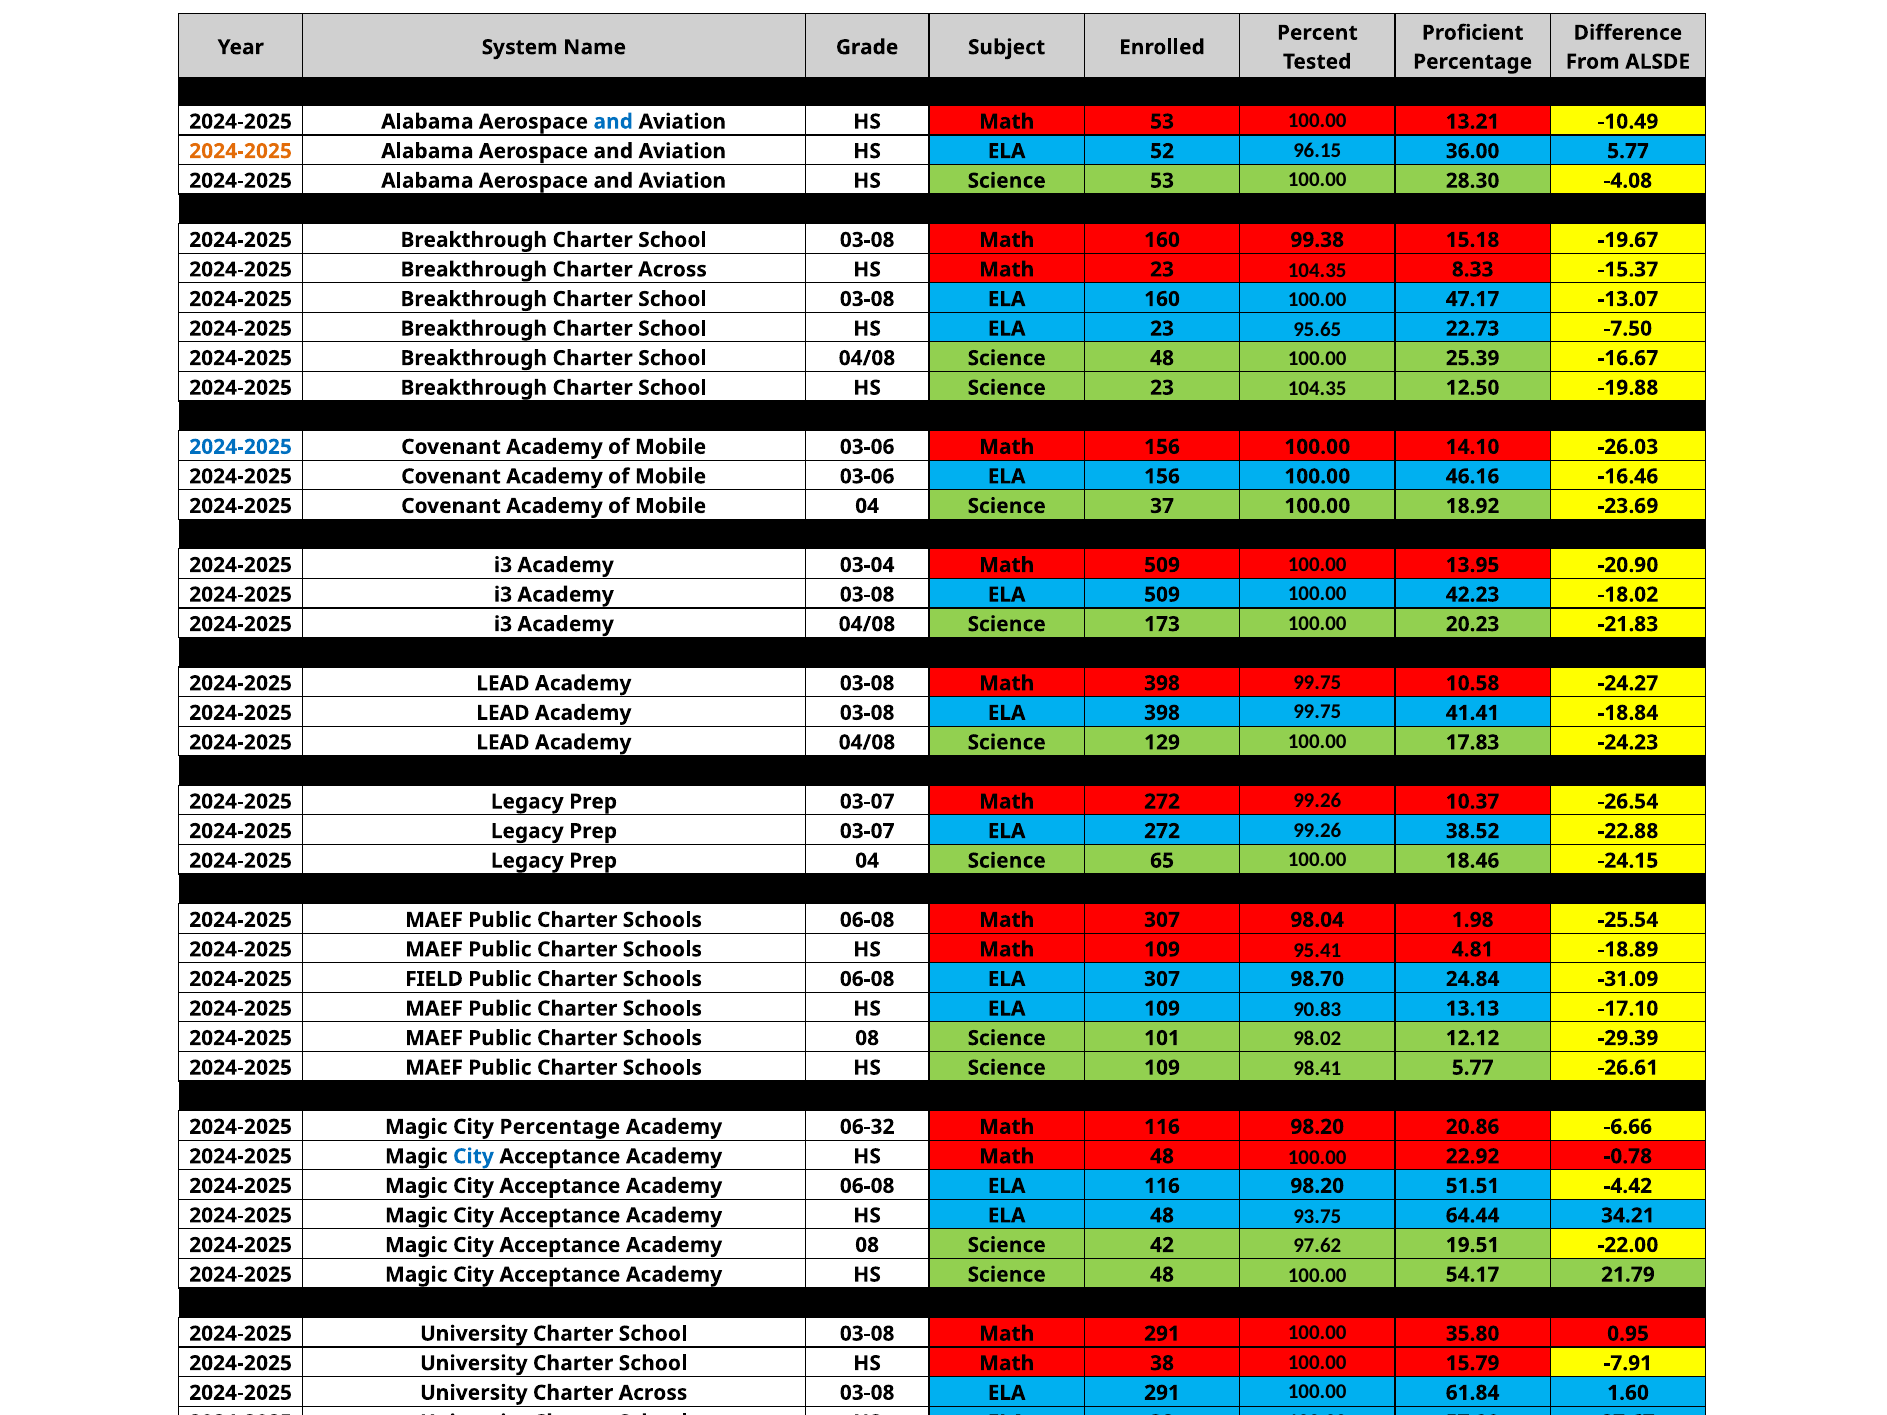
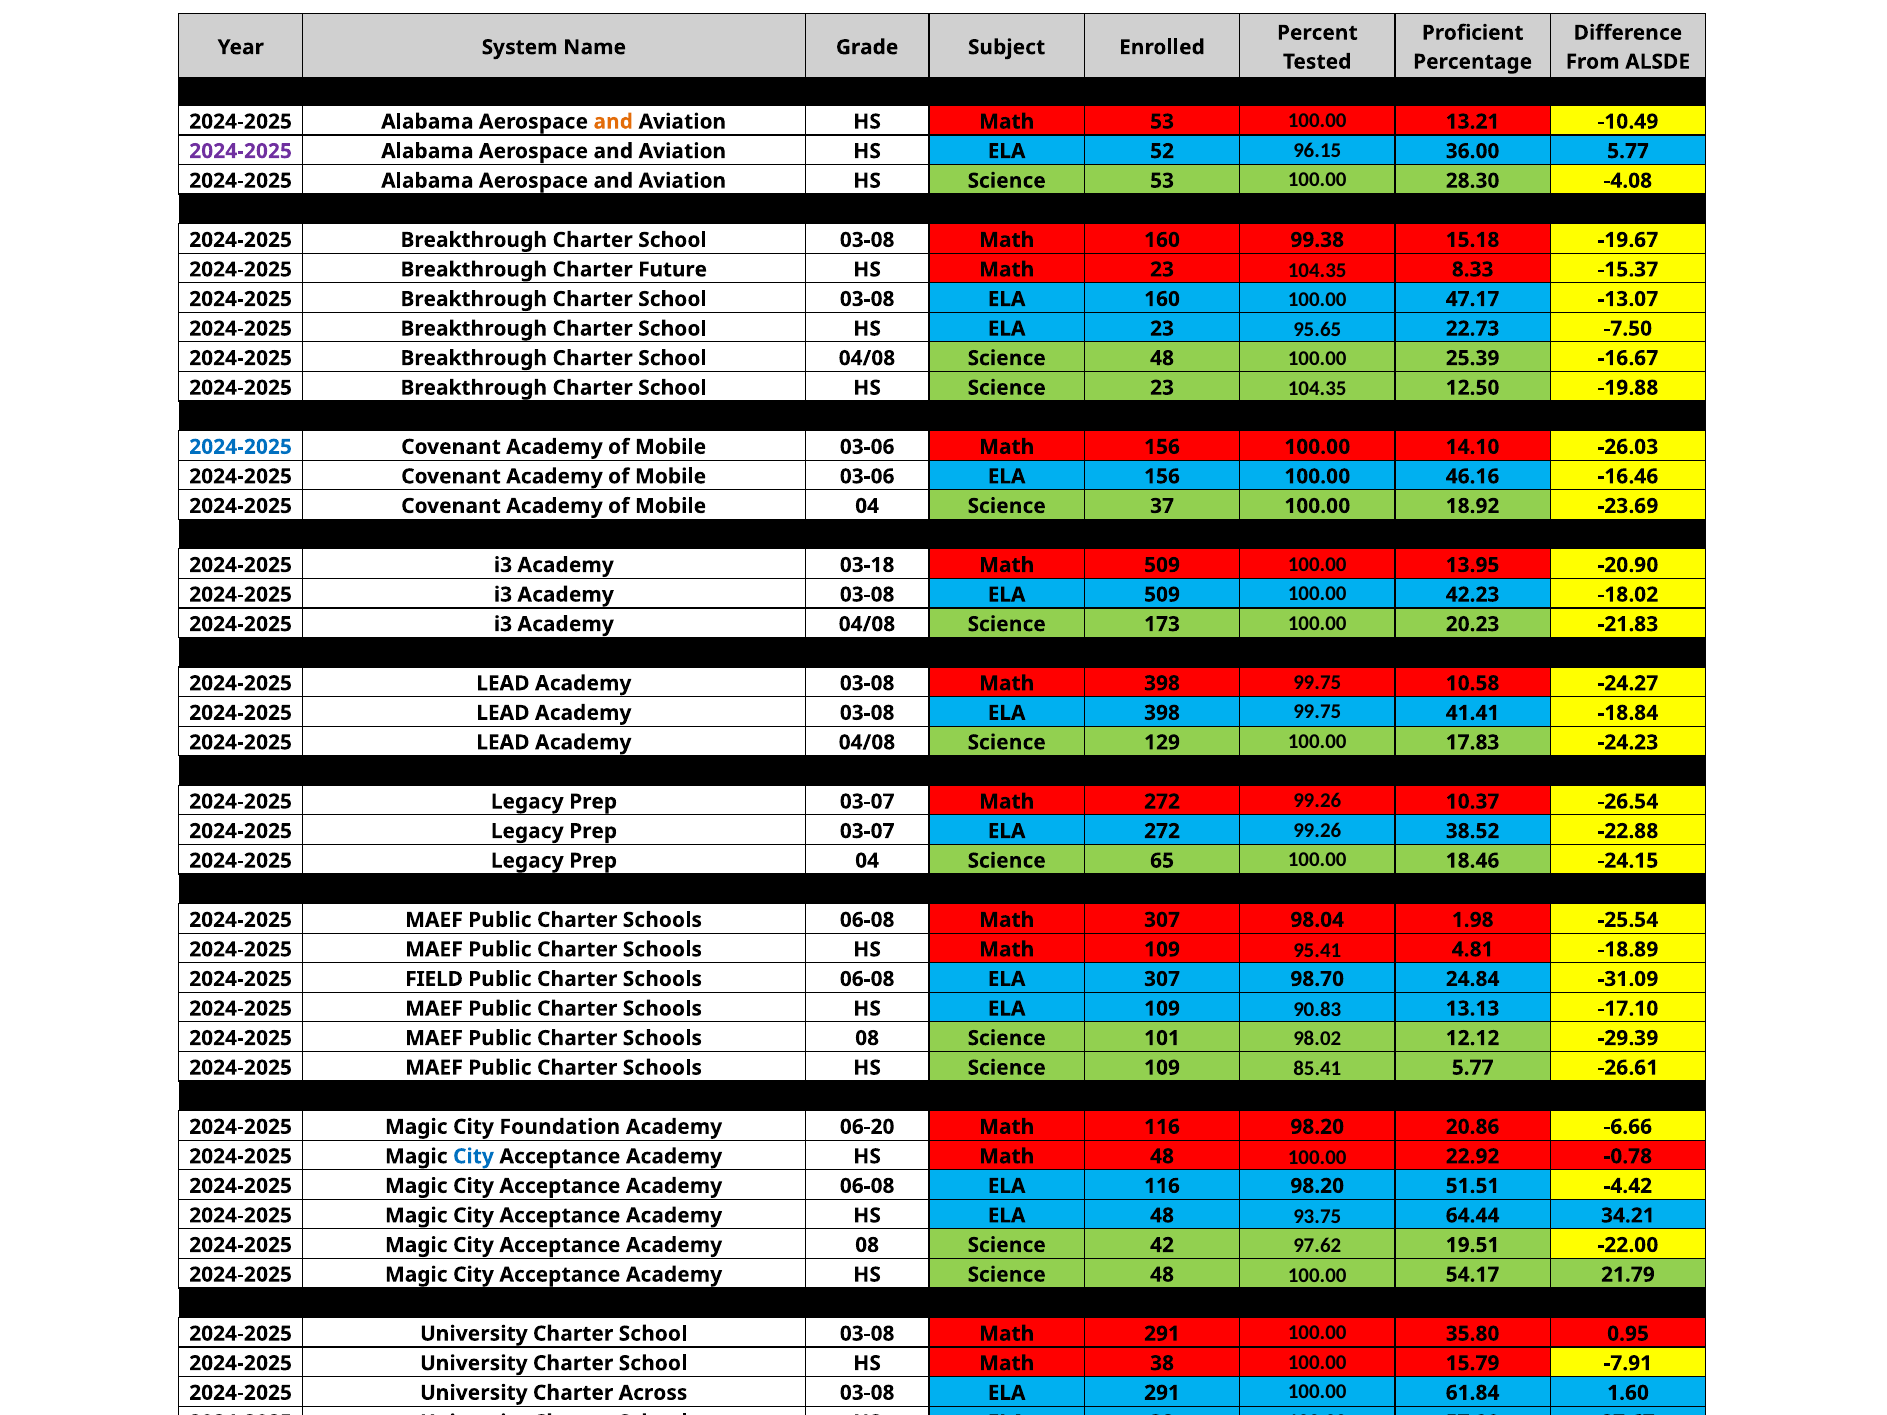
and at (613, 122) colour: blue -> orange
2024-2025 at (241, 151) colour: orange -> purple
Breakthrough Charter Across: Across -> Future
03-04: 03-04 -> 03-18
98.41: 98.41 -> 85.41
City Percentage: Percentage -> Foundation
06-32: 06-32 -> 06-20
